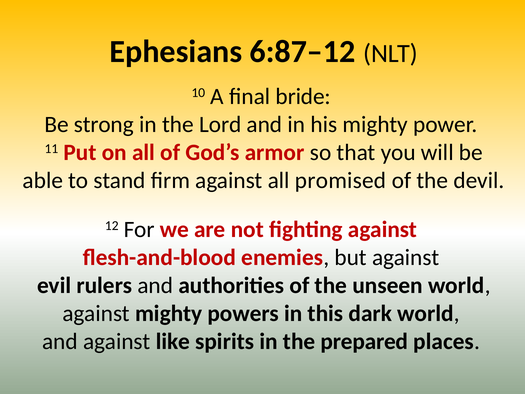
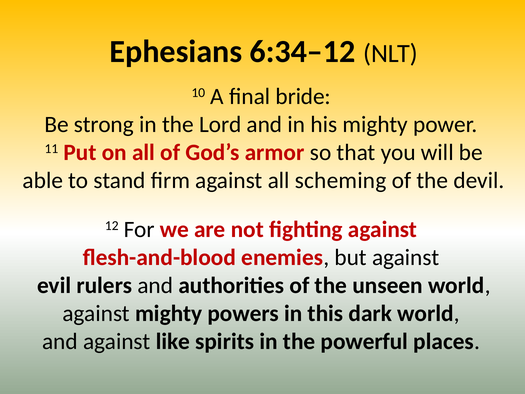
6:87–12: 6:87–12 -> 6:34–12
promised: promised -> scheming
prepared: prepared -> powerful
